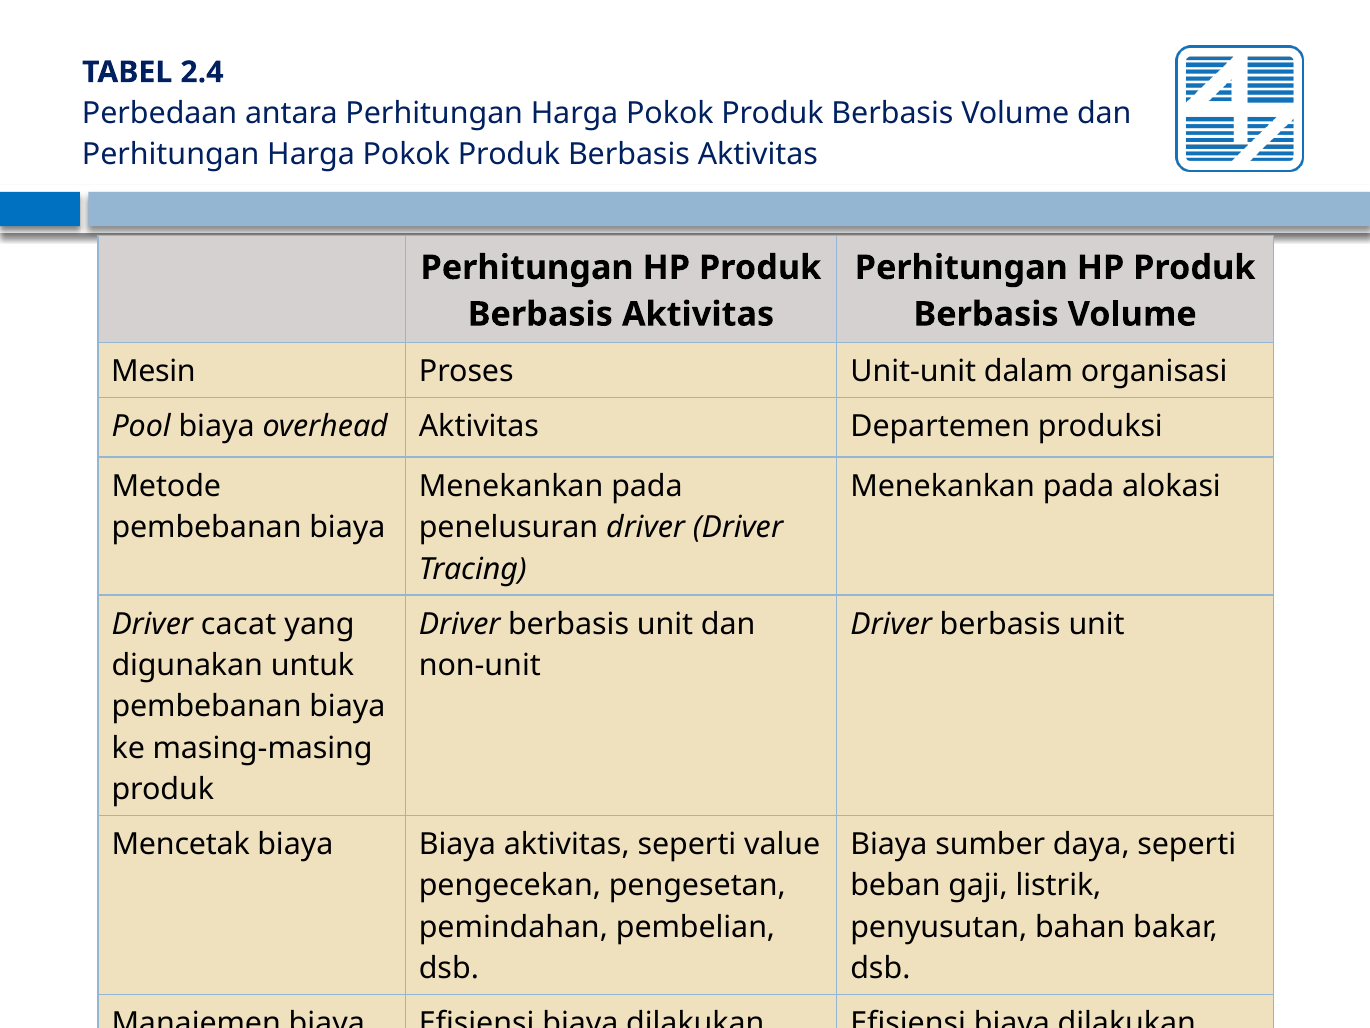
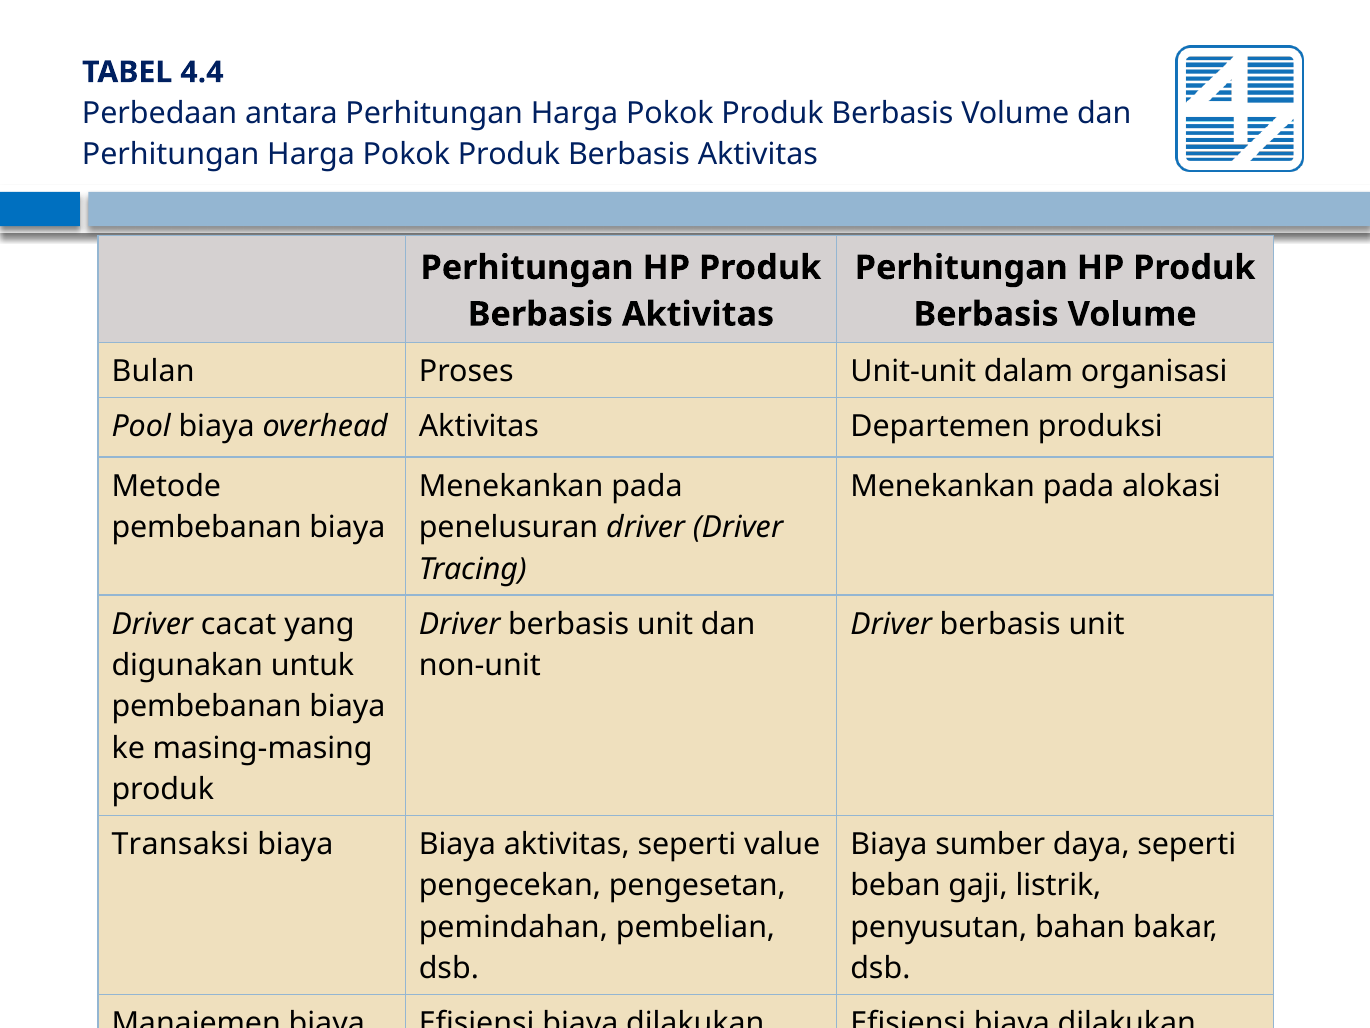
2.4: 2.4 -> 4.4
Mesin: Mesin -> Bulan
Mencetak: Mencetak -> Transaksi
